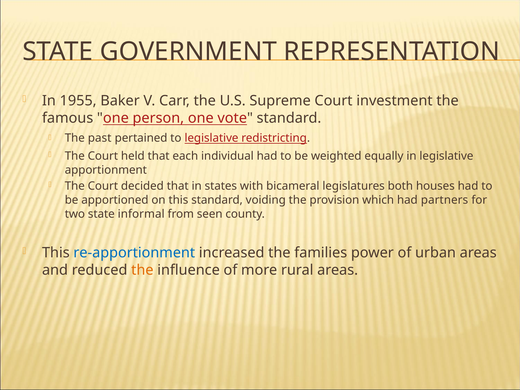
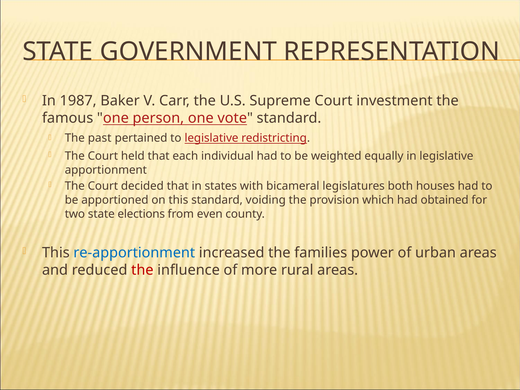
1955: 1955 -> 1987
partners: partners -> obtained
informal: informal -> elections
seen: seen -> even
the at (142, 270) colour: orange -> red
